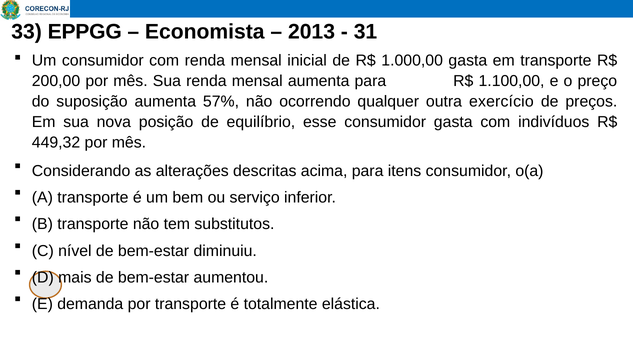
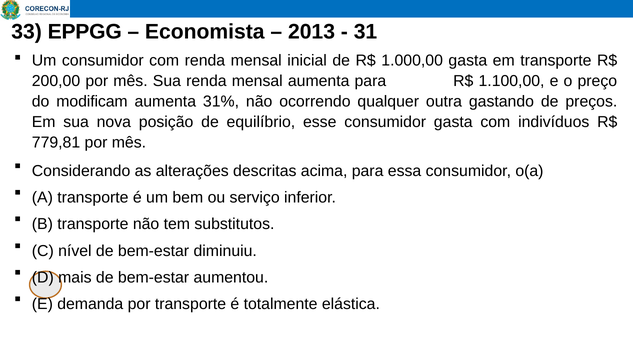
suposição: suposição -> modificam
57%: 57% -> 31%
exercício: exercício -> gastando
449,32: 449,32 -> 779,81
itens: itens -> essa
